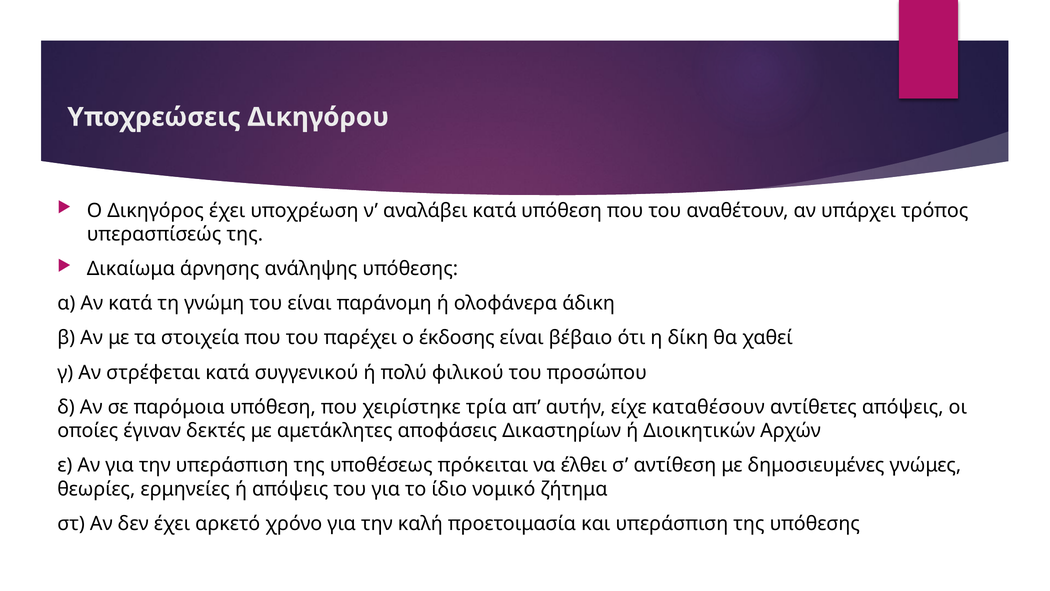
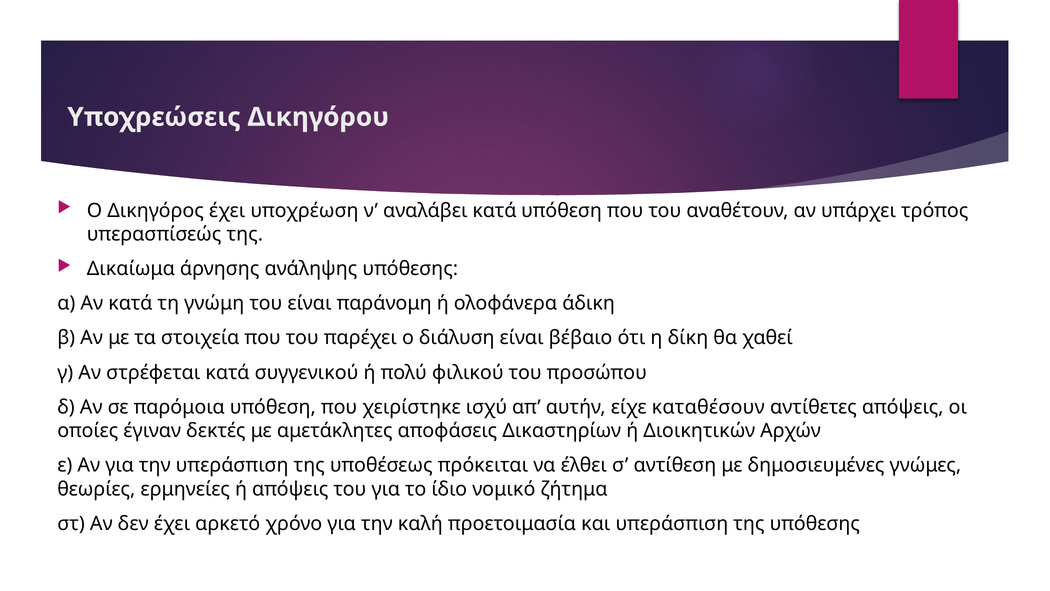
έκδοσης: έκδοσης -> διάλυση
τρία: τρία -> ισχύ
